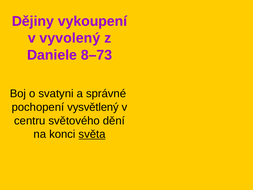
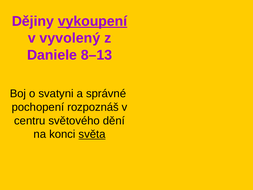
vykoupení underline: none -> present
8–73: 8–73 -> 8–13
vysvětlený: vysvětlený -> rozpoznáš
